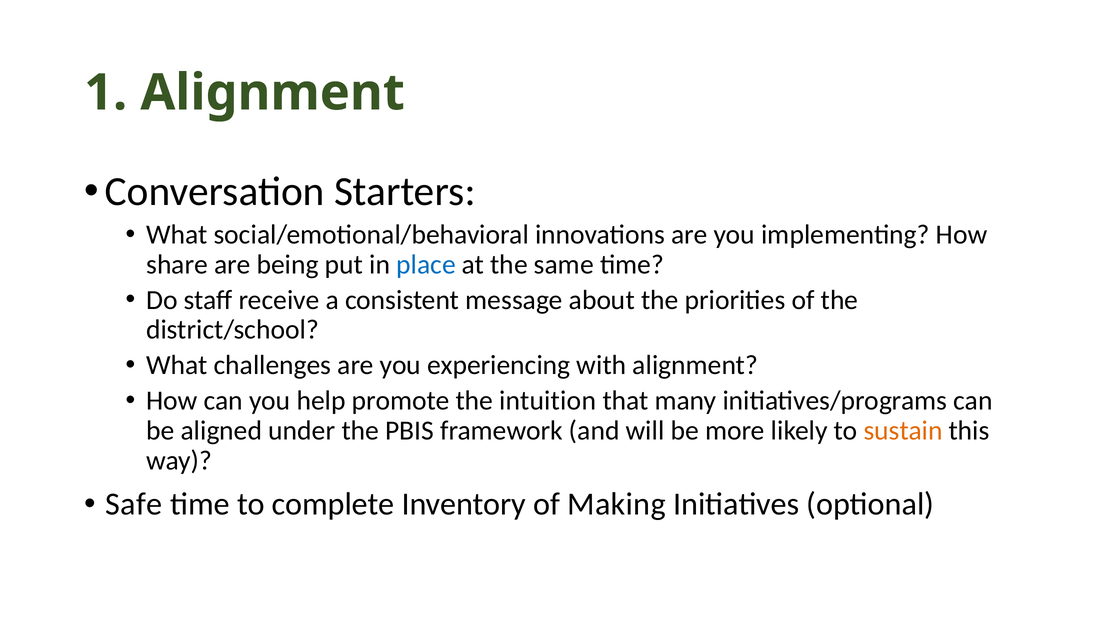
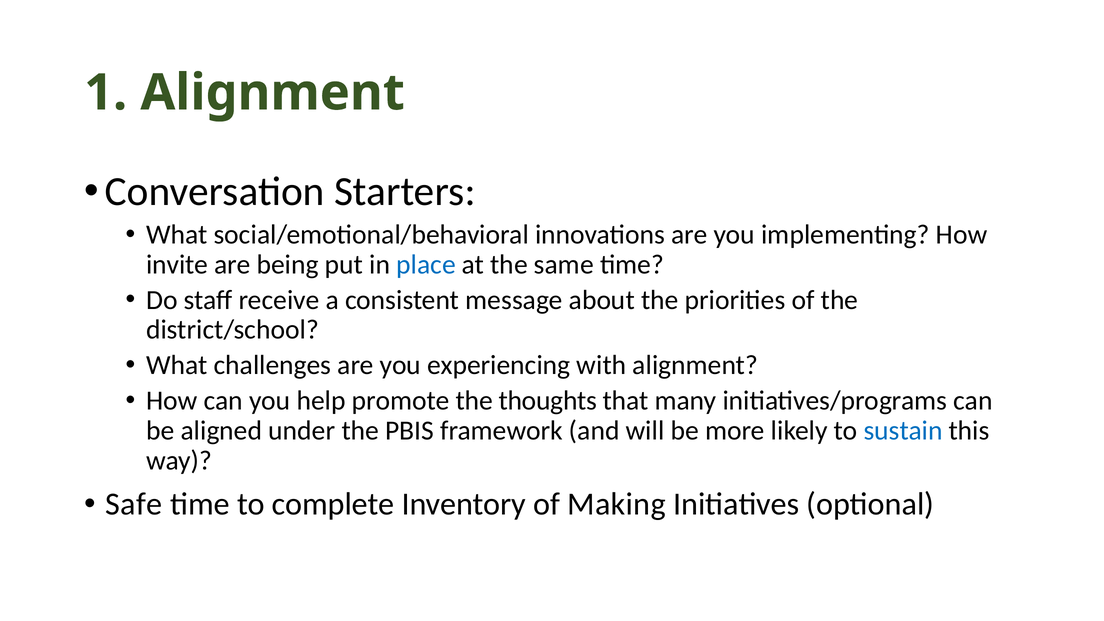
share: share -> invite
intuition: intuition -> thoughts
sustain colour: orange -> blue
